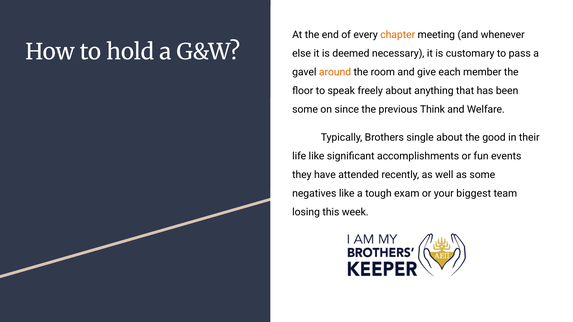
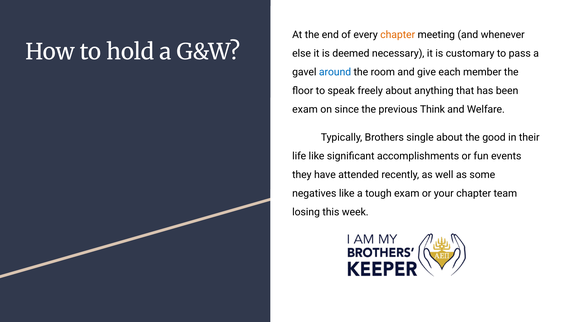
around colour: orange -> blue
some at (305, 109): some -> exam
your biggest: biggest -> chapter
